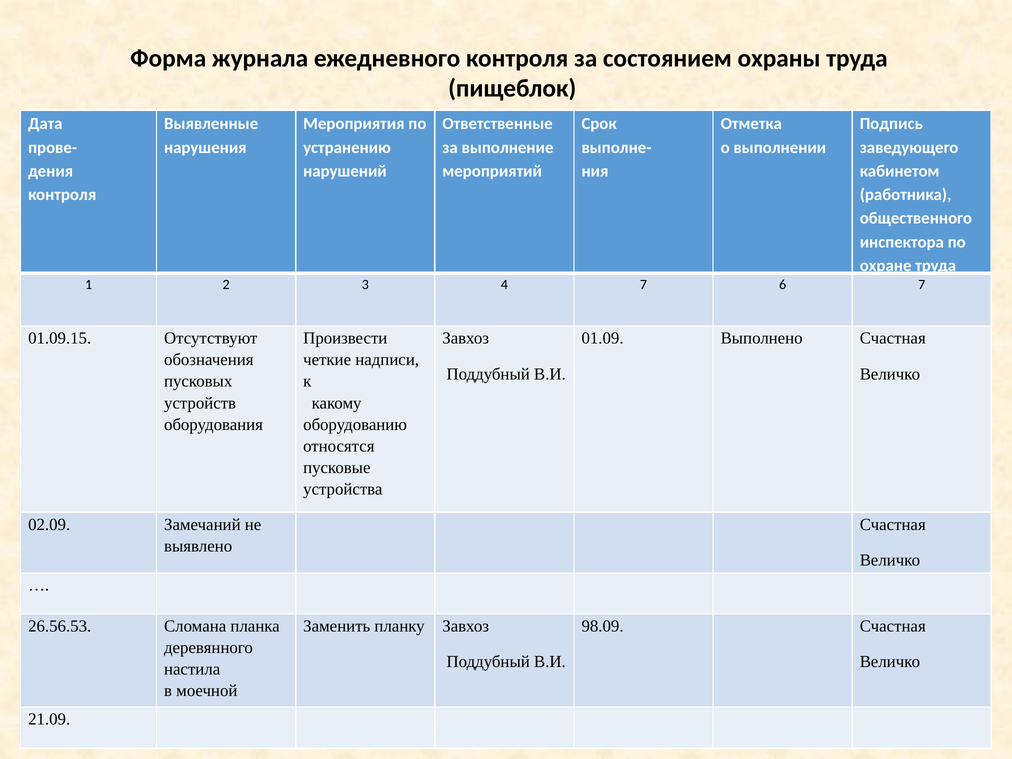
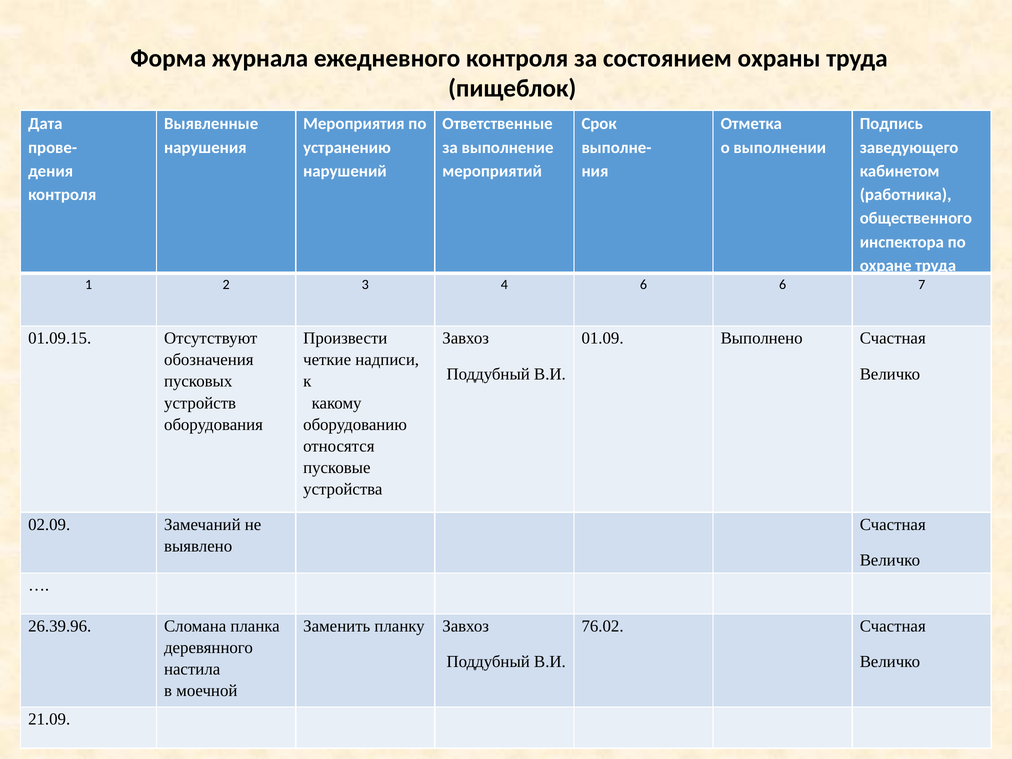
4 7: 7 -> 6
26.56.53: 26.56.53 -> 26.39.96
98.09: 98.09 -> 76.02
